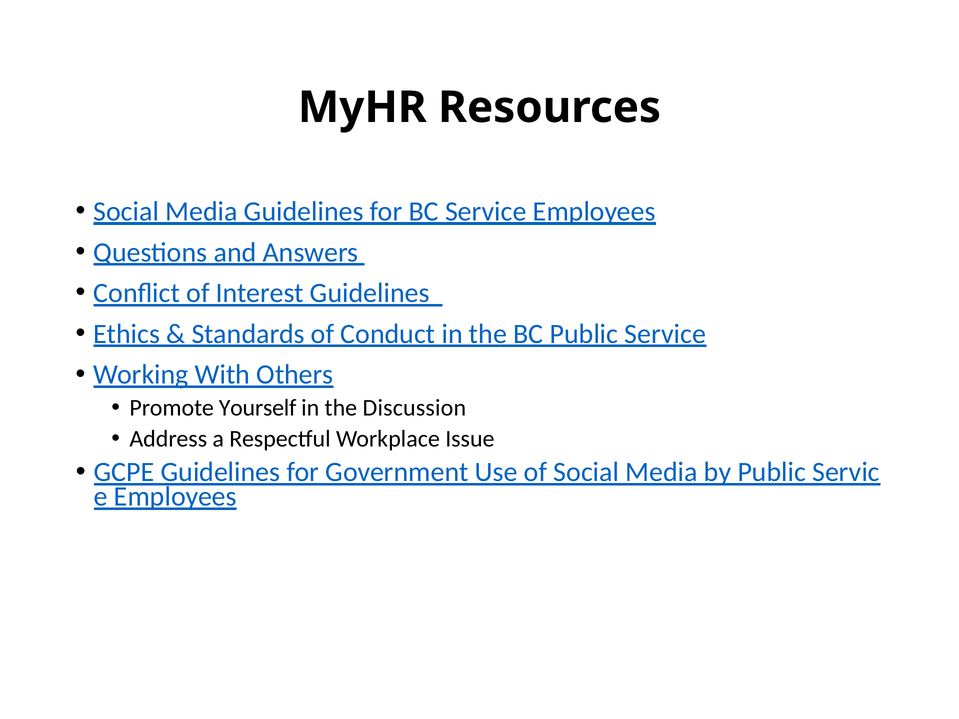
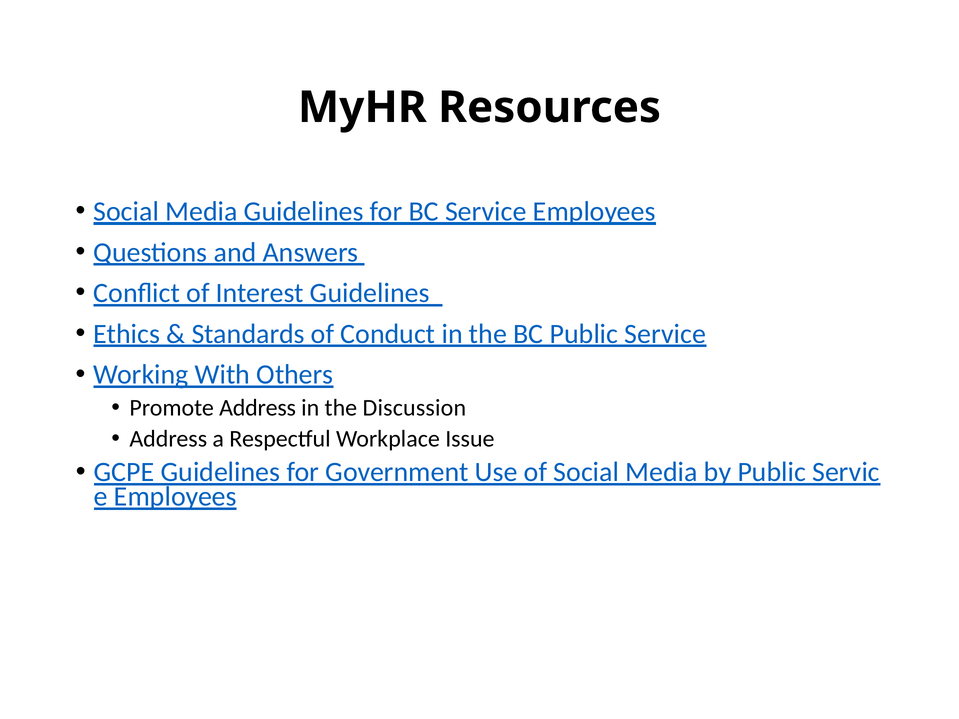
Promote Yourself: Yourself -> Address
